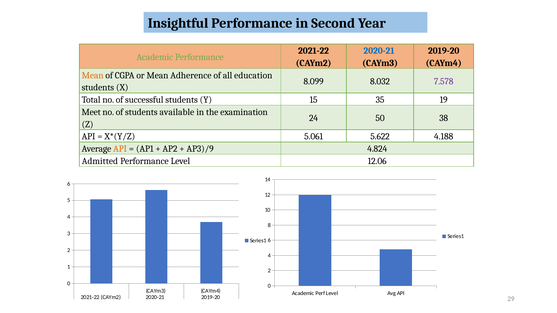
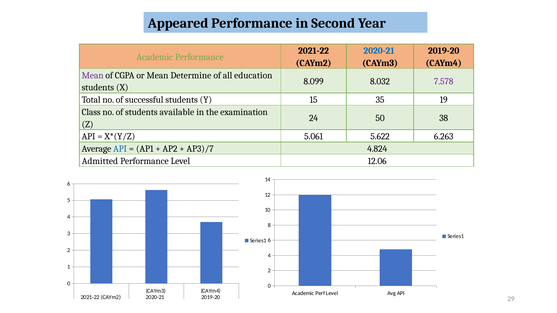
Insightful: Insightful -> Appeared
Mean at (93, 75) colour: orange -> purple
Adherence: Adherence -> Determine
Meet: Meet -> Class
4.188: 4.188 -> 6.263
API at (120, 149) colour: orange -> blue
AP3)/9: AP3)/9 -> AP3)/7
